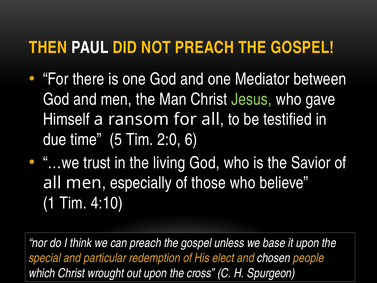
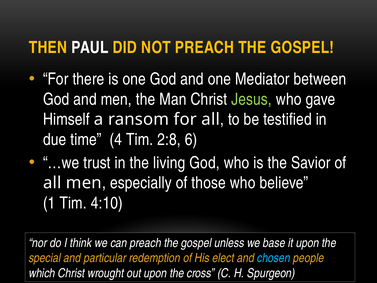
5: 5 -> 4
2:0: 2:0 -> 2:8
chosen colour: white -> light blue
